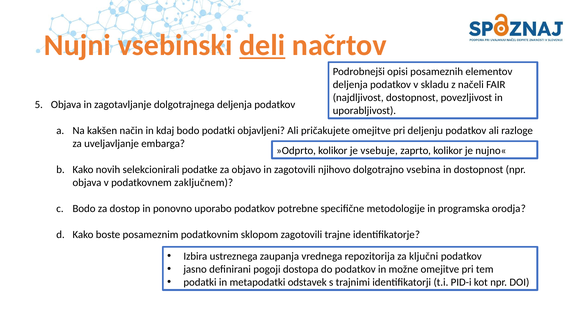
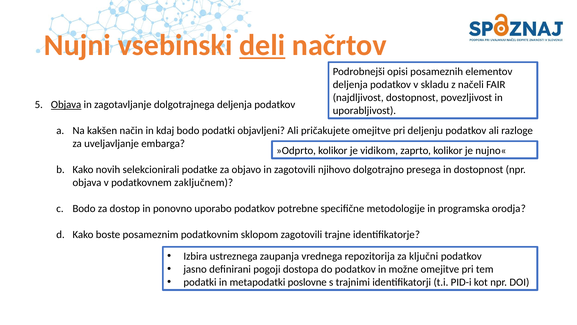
Objava at (66, 105) underline: none -> present
vsebuje: vsebuje -> vidikom
vsebina: vsebina -> presega
odstavek: odstavek -> poslovne
